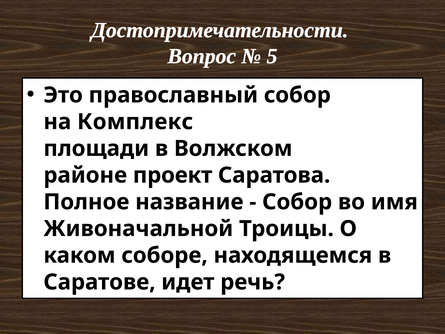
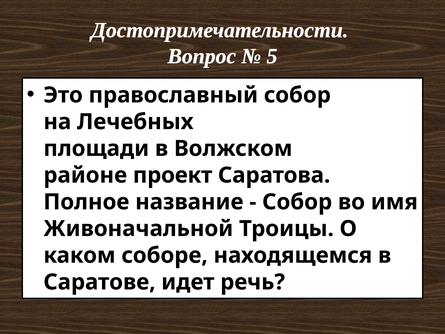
Комплекс: Комплекс -> Лечебных
